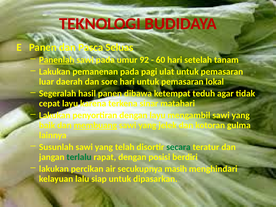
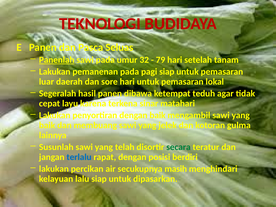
92: 92 -> 32
60: 60 -> 79
pagi ulat: ulat -> siap
dengan layu: layu -> baik
membuang underline: present -> none
terlalu colour: green -> blue
